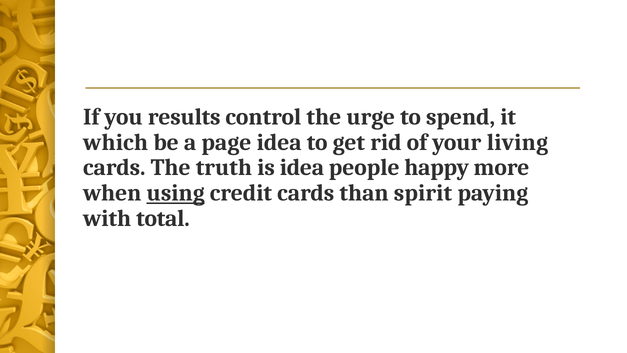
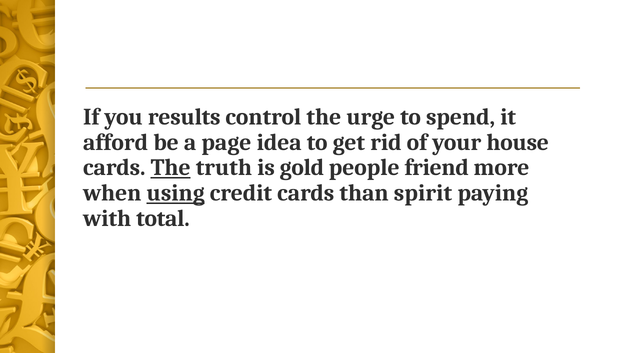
which: which -> afford
living: living -> house
The at (171, 168) underline: none -> present
is idea: idea -> gold
happy: happy -> friend
